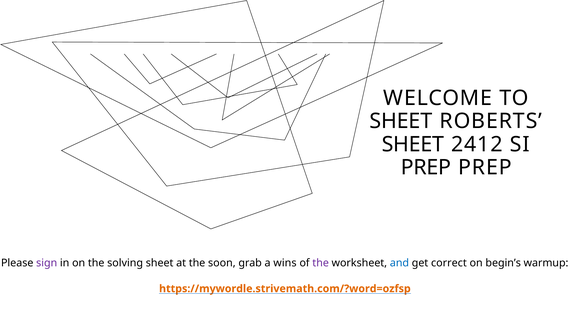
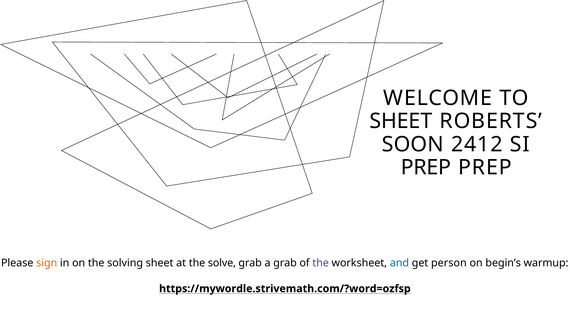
SHEET at (413, 144): SHEET -> SOON
sign colour: purple -> orange
soon: soon -> solve
a wins: wins -> grab
correct: correct -> person
https://mywordle.strivemath.com/?word=ozfsp colour: orange -> black
